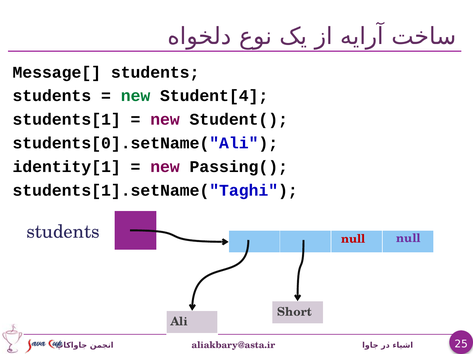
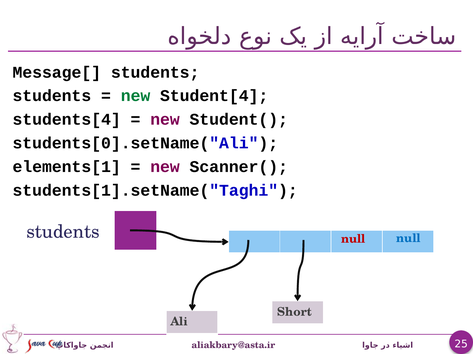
students[1: students[1 -> students[4
identity[1: identity[1 -> elements[1
Passing(: Passing( -> Scanner(
null at (408, 239) colour: purple -> blue
